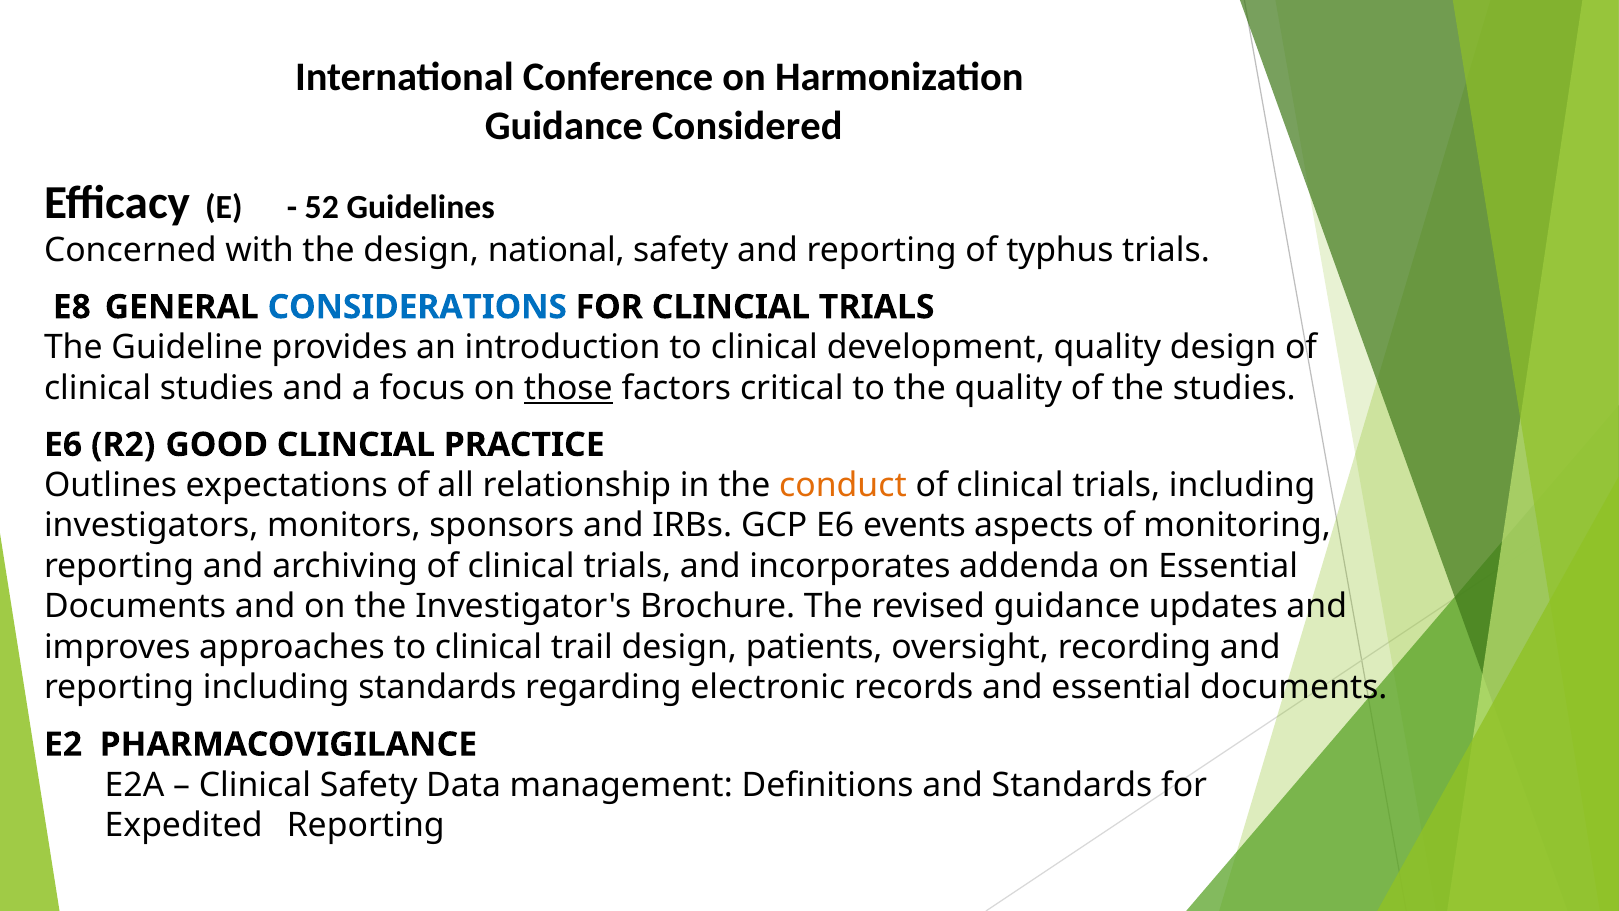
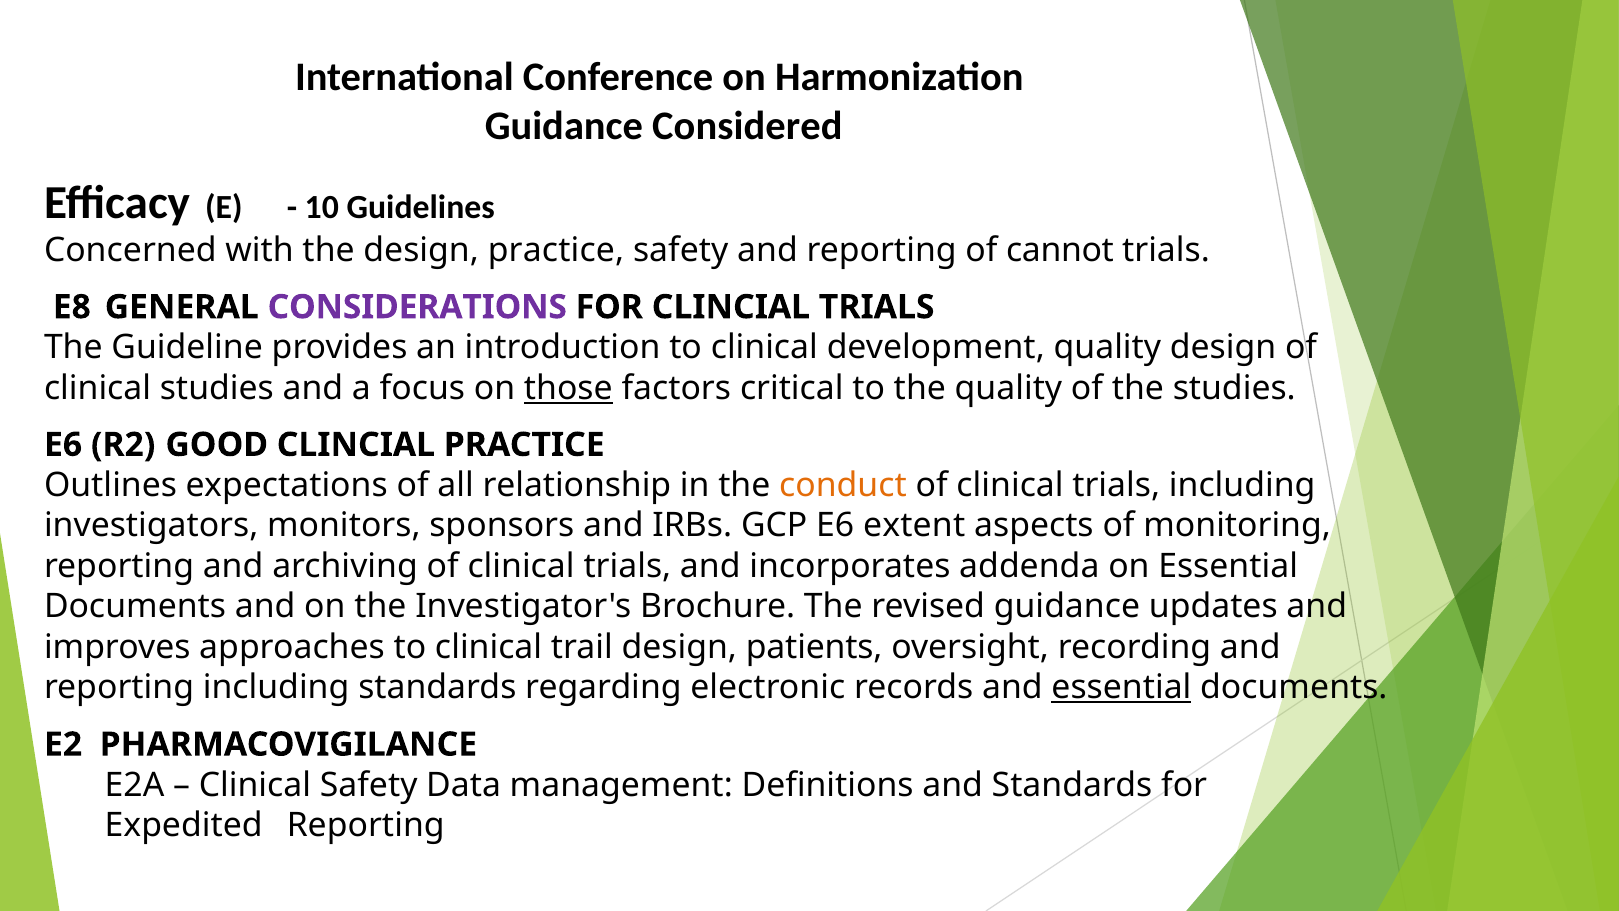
52: 52 -> 10
design national: national -> practice
typhus: typhus -> cannot
CONSIDERATIONS colour: blue -> purple
events: events -> extent
essential at (1121, 688) underline: none -> present
